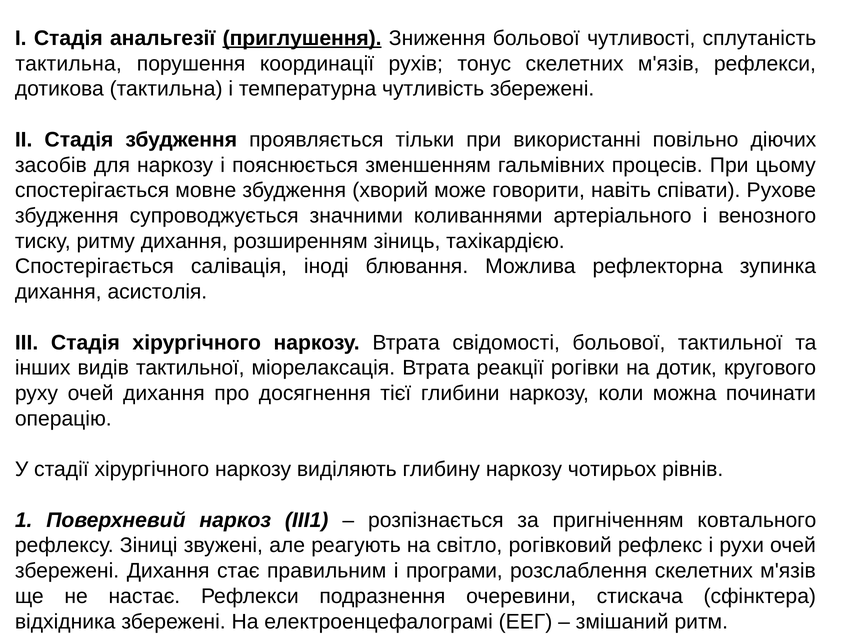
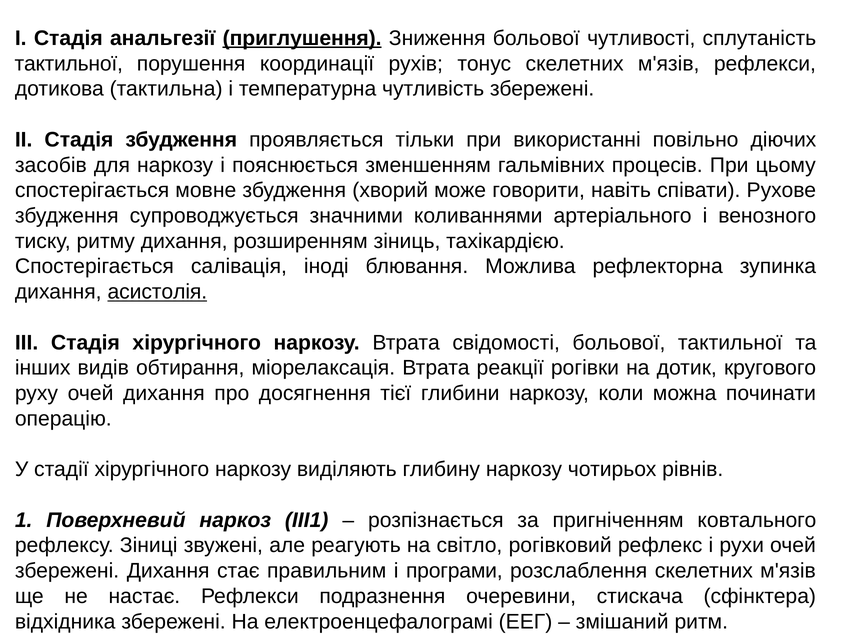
тактильна at (69, 64): тактильна -> тактильної
асистолія underline: none -> present
видів тактильної: тактильної -> обтирання
